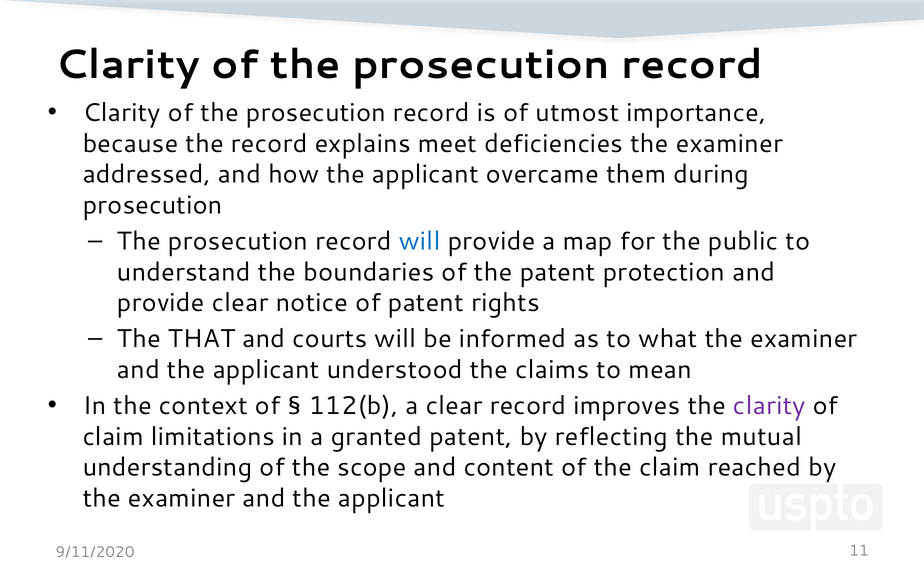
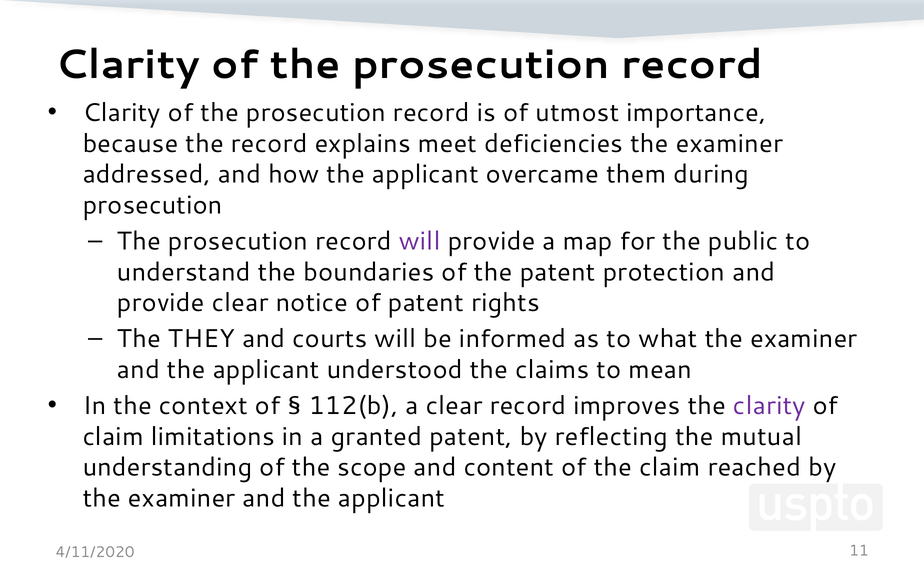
will at (420, 241) colour: blue -> purple
THAT: THAT -> THEY
9/11/2020: 9/11/2020 -> 4/11/2020
